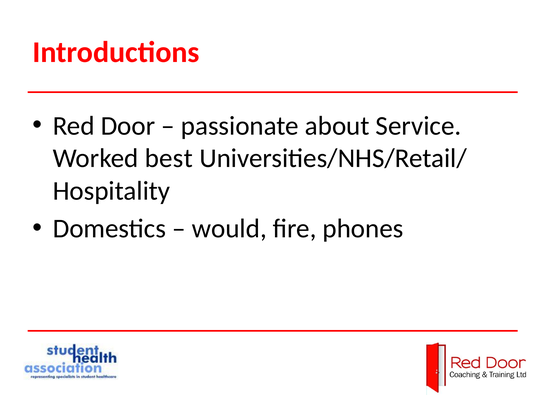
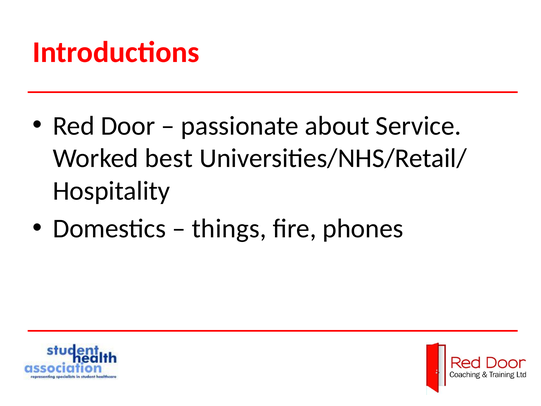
would: would -> things
